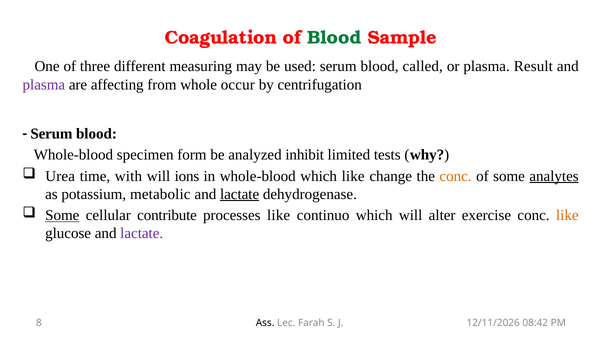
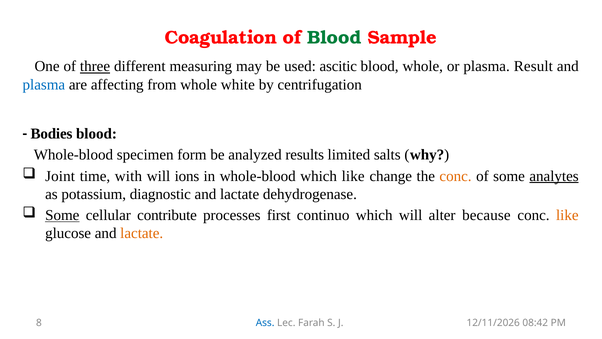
three underline: none -> present
used serum: serum -> ascitic
blood called: called -> whole
plasma at (44, 84) colour: purple -> blue
occur: occur -> white
Serum at (51, 134): Serum -> Bodies
inhibit: inhibit -> results
tests: tests -> salts
Urea: Urea -> Joint
metabolic: metabolic -> diagnostic
lactate at (240, 194) underline: present -> none
processes like: like -> first
exercise: exercise -> because
lactate at (142, 233) colour: purple -> orange
Ass colour: black -> blue
